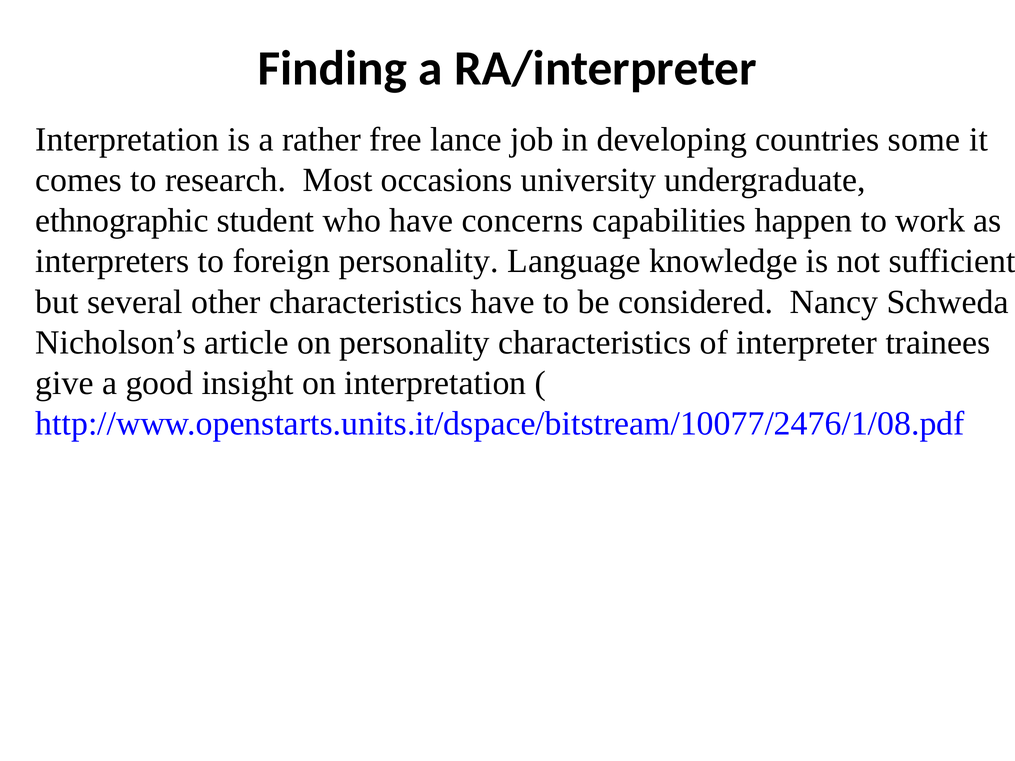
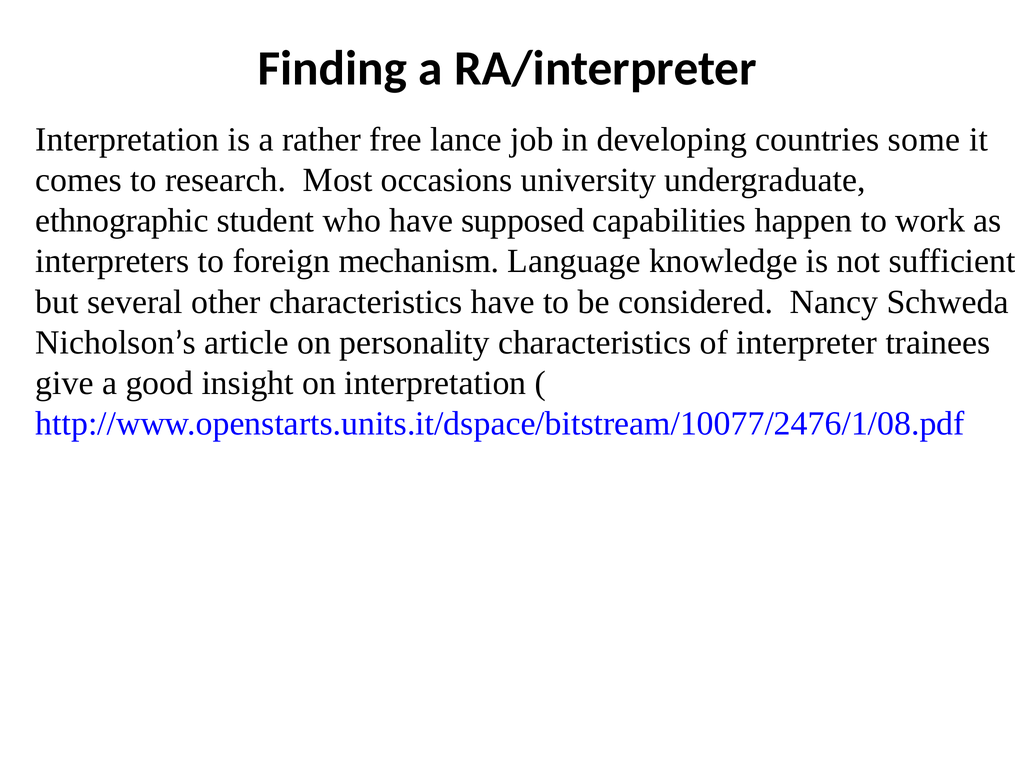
concerns: concerns -> supposed
foreign personality: personality -> mechanism
